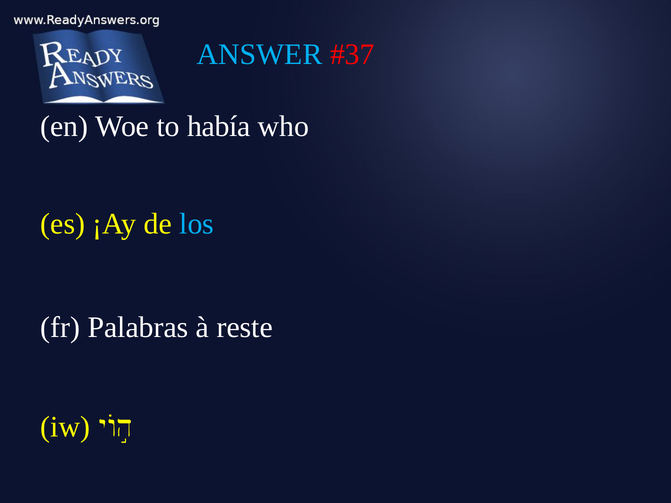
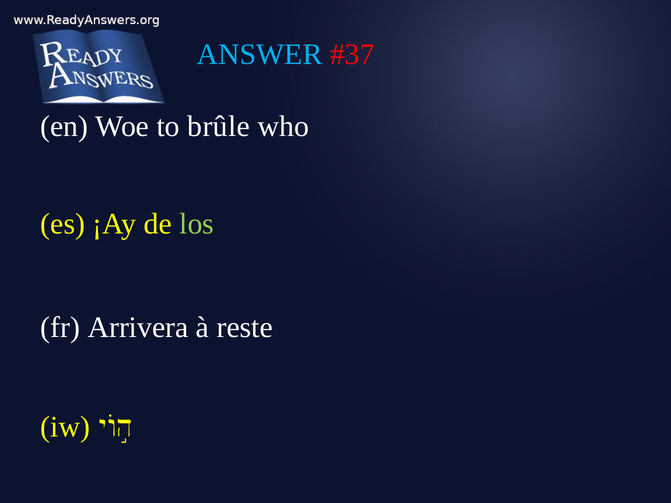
había: había -> brûle
los colour: light blue -> light green
Palabras: Palabras -> Arrivera
